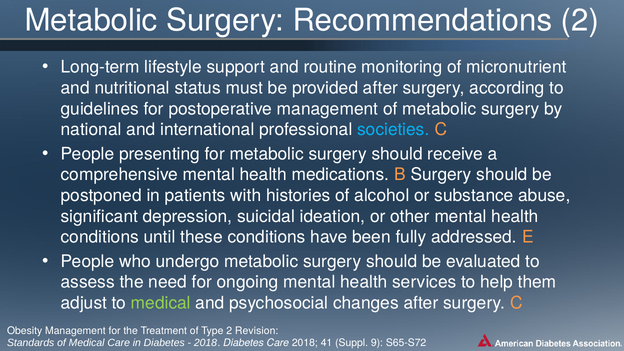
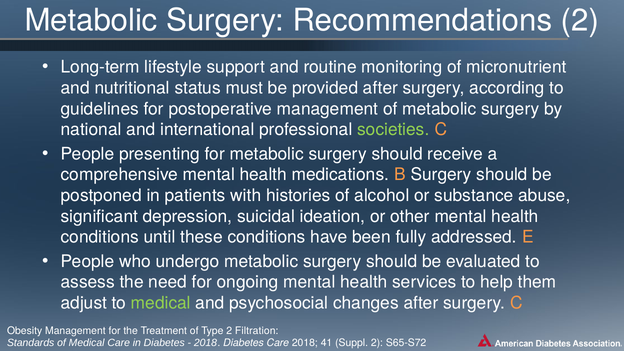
societies colour: light blue -> light green
Revision: Revision -> Filtration
Suppl 9: 9 -> 2
